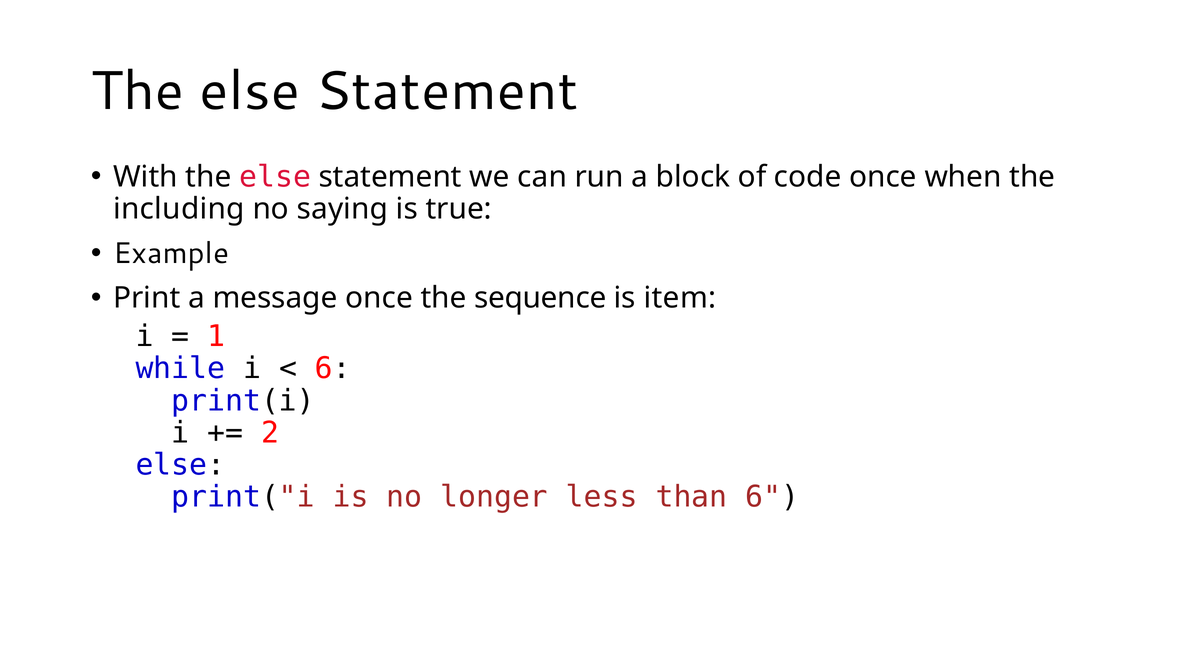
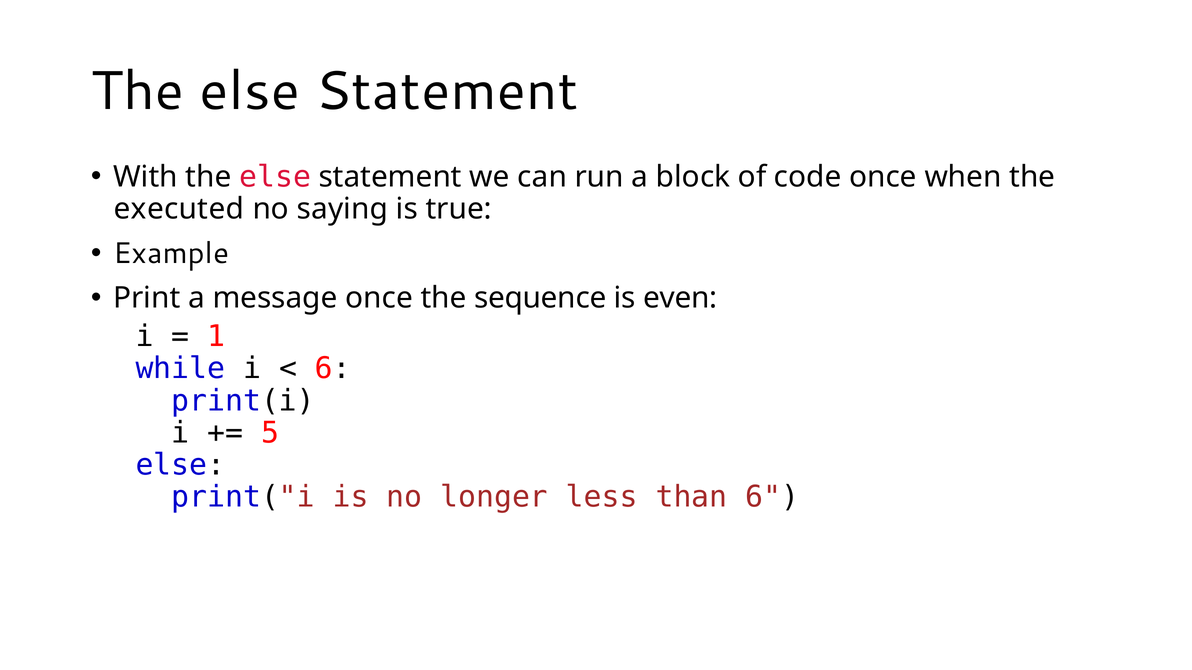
including: including -> executed
item: item -> even
2: 2 -> 5
